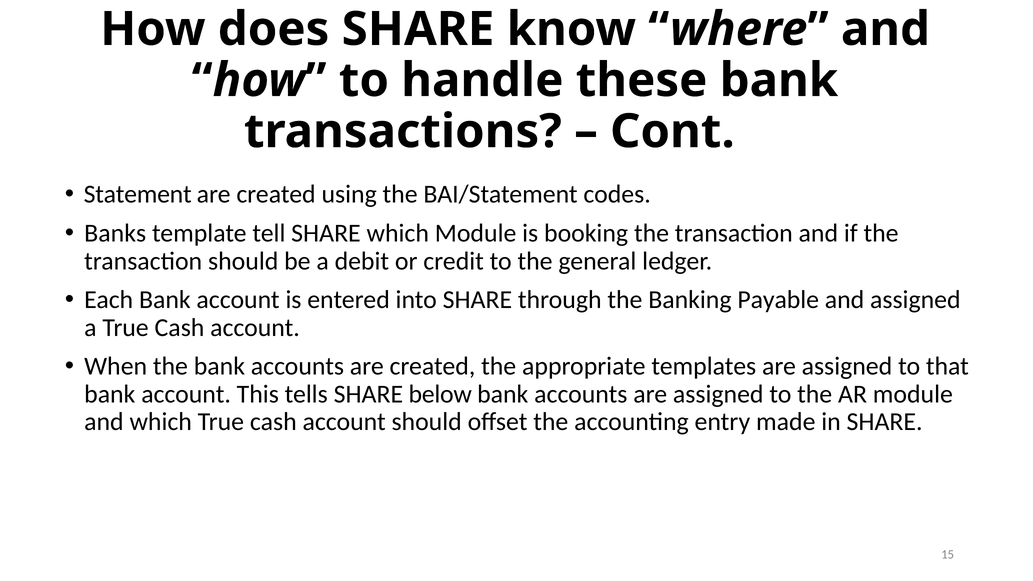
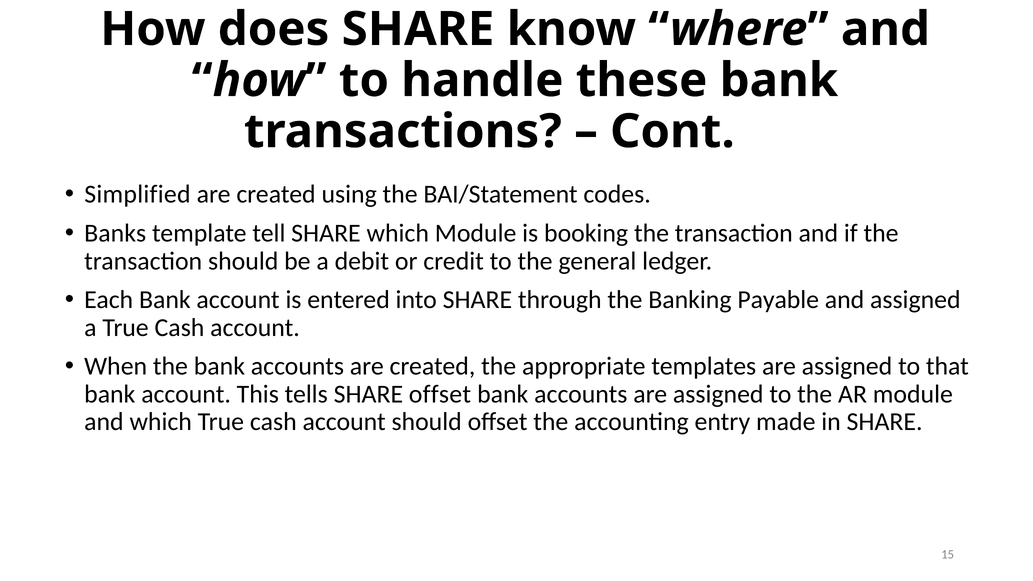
Statement: Statement -> Simplified
SHARE below: below -> offset
